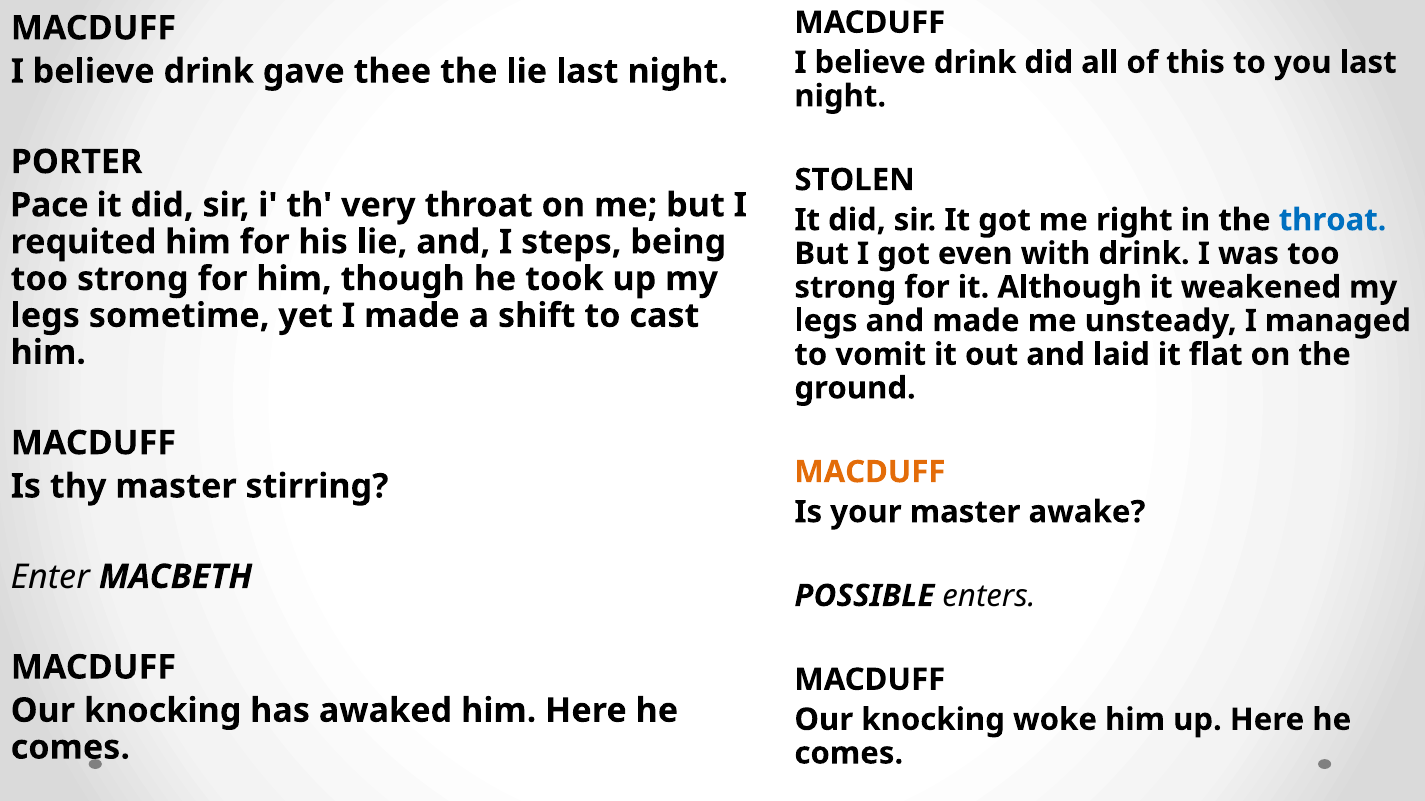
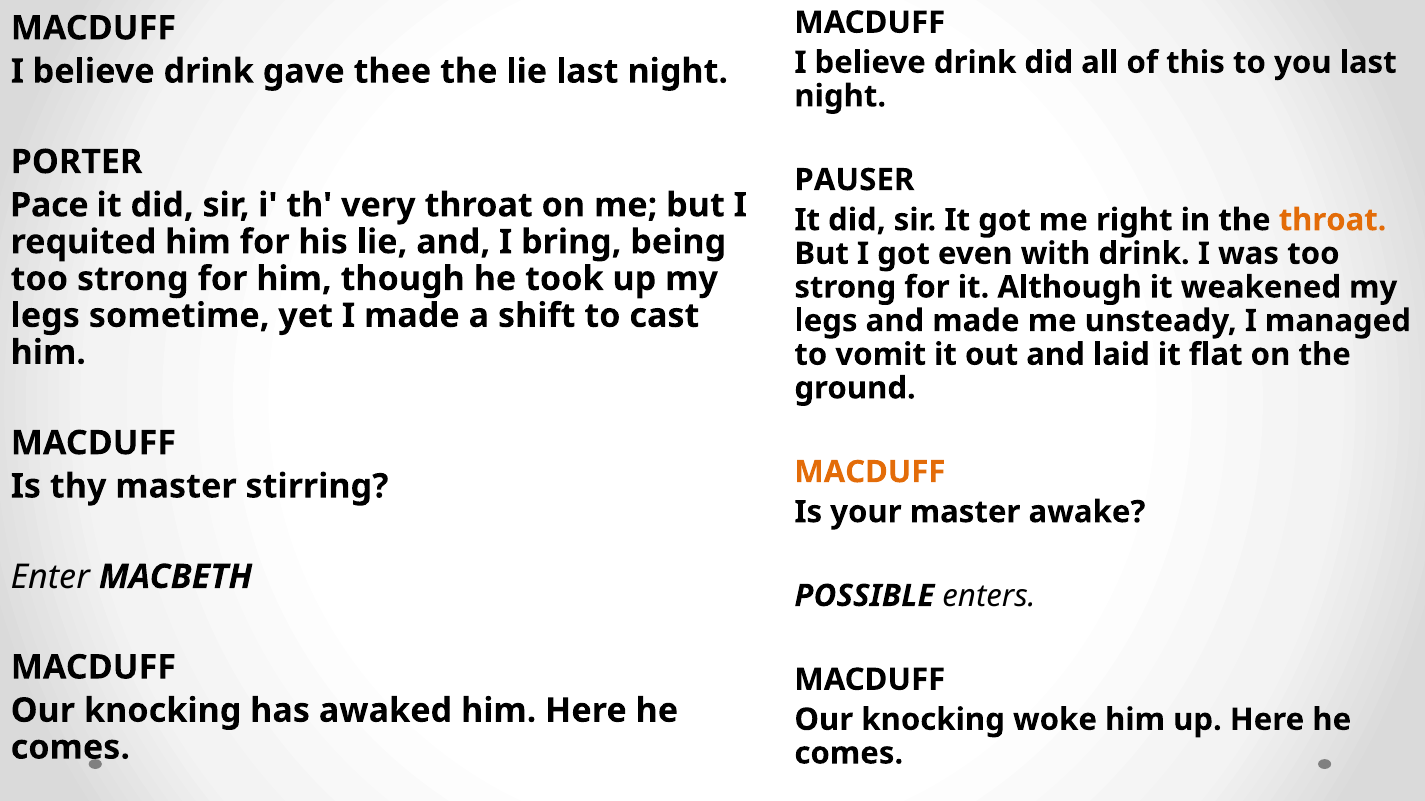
STOLEN: STOLEN -> PAUSER
throat at (1333, 220) colour: blue -> orange
steps: steps -> bring
